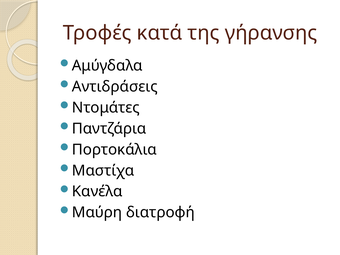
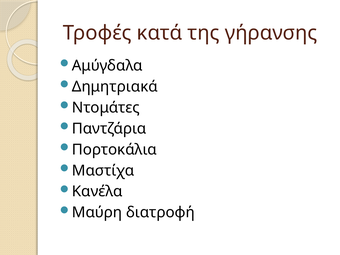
Αντιδράσεις: Αντιδράσεις -> Δημητριακά
